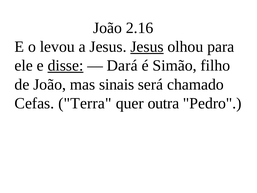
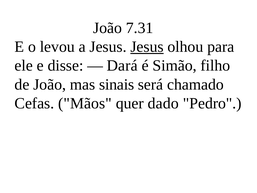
2.16: 2.16 -> 7.31
disse underline: present -> none
Terra: Terra -> Mãos
outra: outra -> dado
